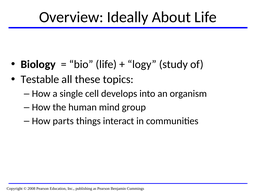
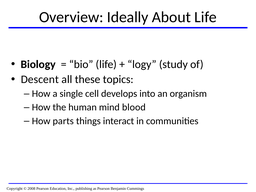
Testable: Testable -> Descent
group: group -> blood
